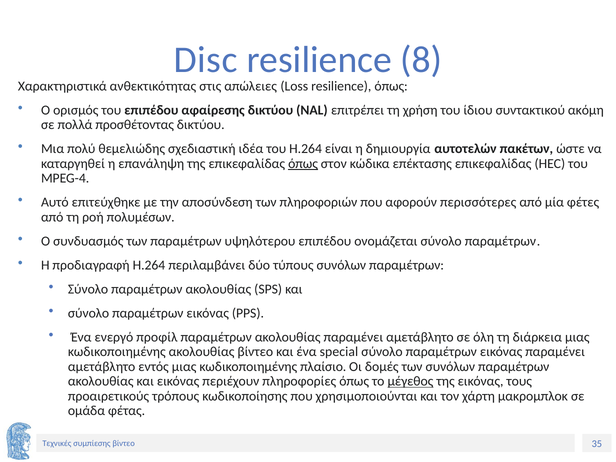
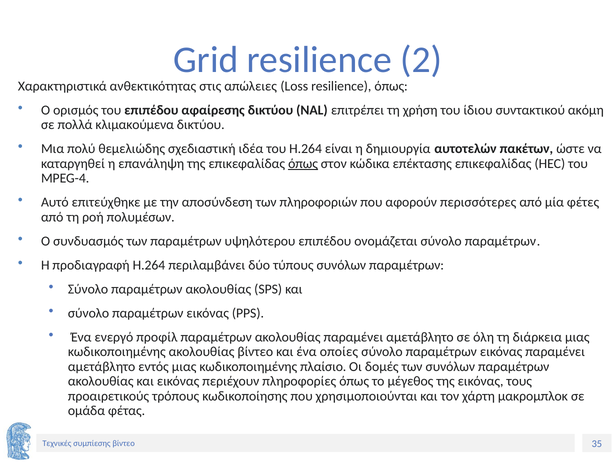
Disc: Disc -> Grid
8: 8 -> 2
προσθέτοντας: προσθέτοντας -> κλιμακούμενα
special: special -> οποίες
μέγεθος underline: present -> none
